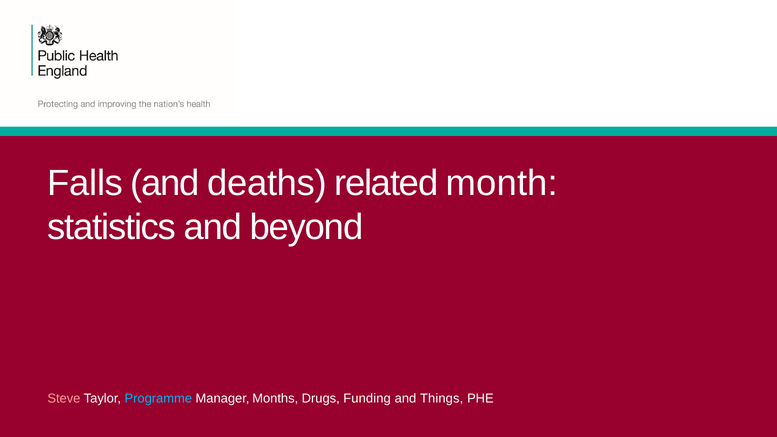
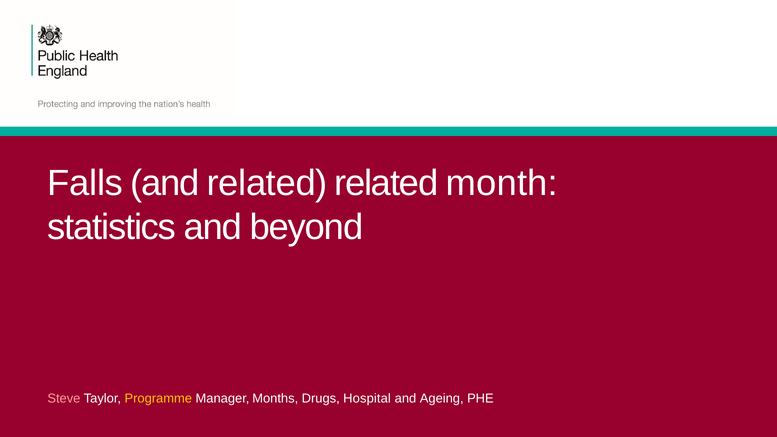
and deaths: deaths -> related
Programme colour: light blue -> yellow
Funding: Funding -> Hospital
Things: Things -> Ageing
